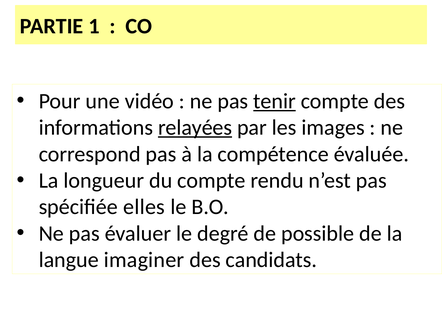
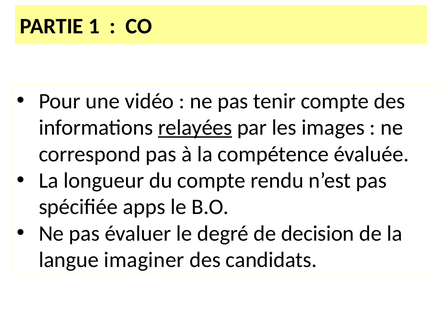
tenir underline: present -> none
elles: elles -> apps
possible: possible -> decision
